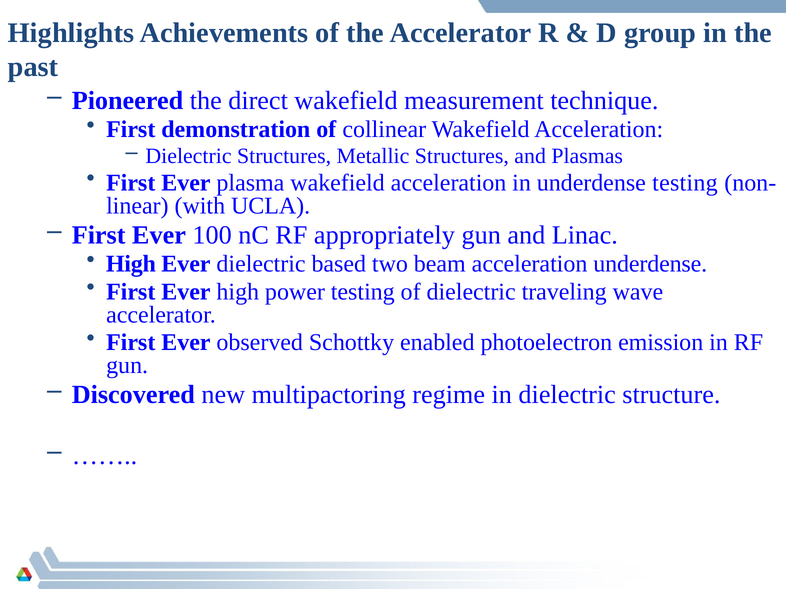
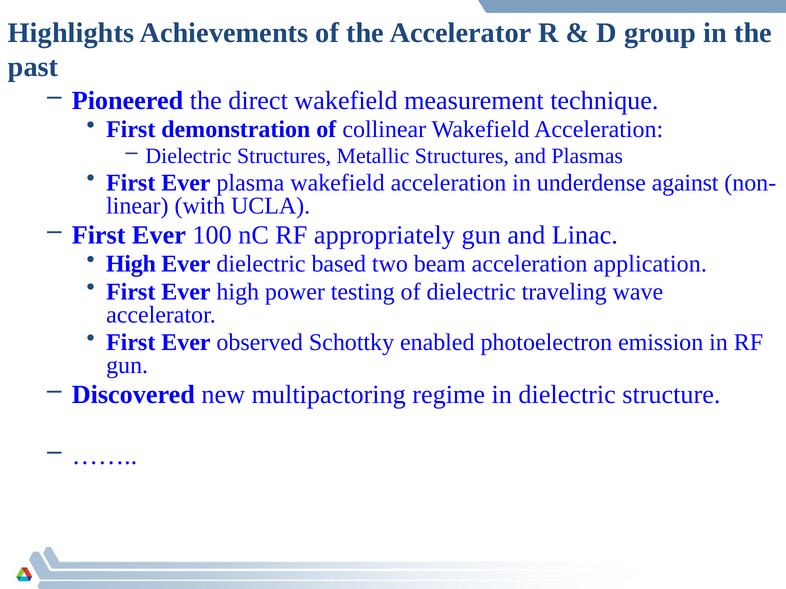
underdense testing: testing -> against
acceleration underdense: underdense -> application
